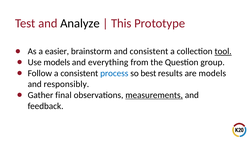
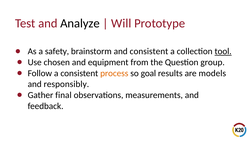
This: This -> Will
easier: easier -> safety
Use models: models -> chosen
everything: everything -> equipment
process colour: blue -> orange
best: best -> goal
measurements underline: present -> none
